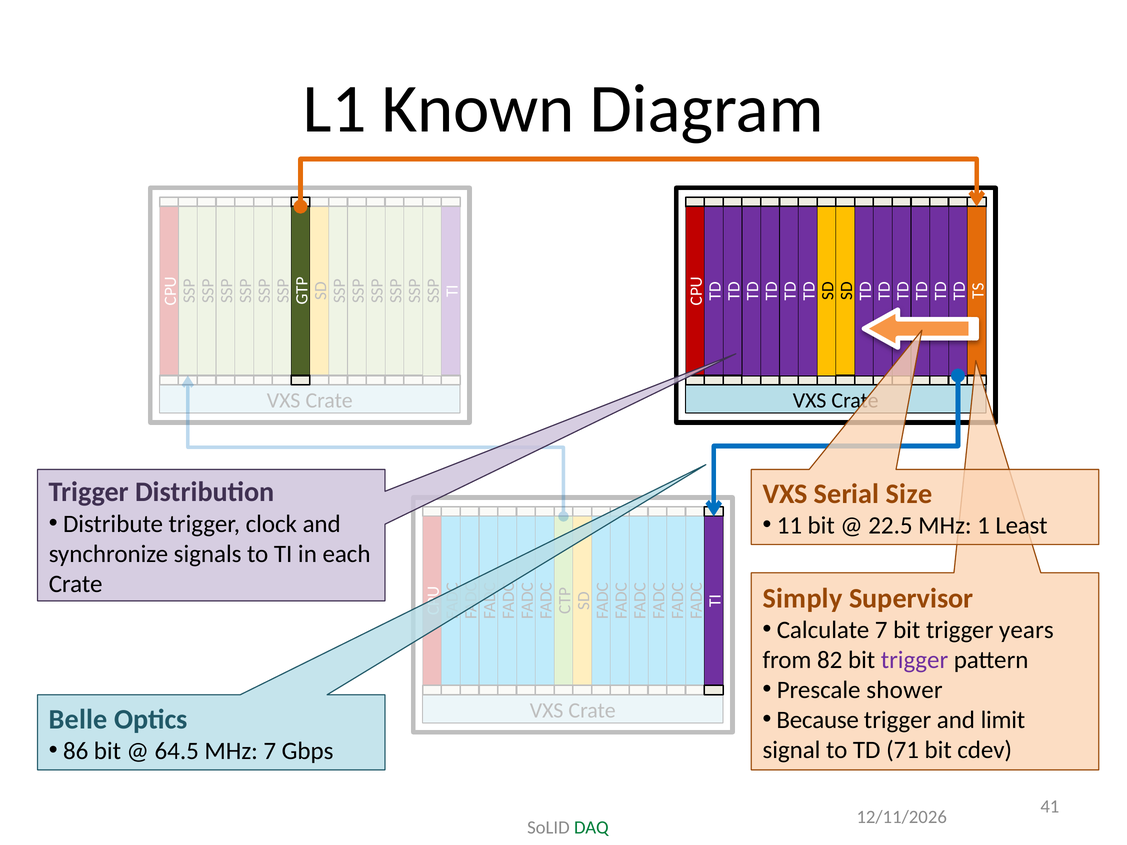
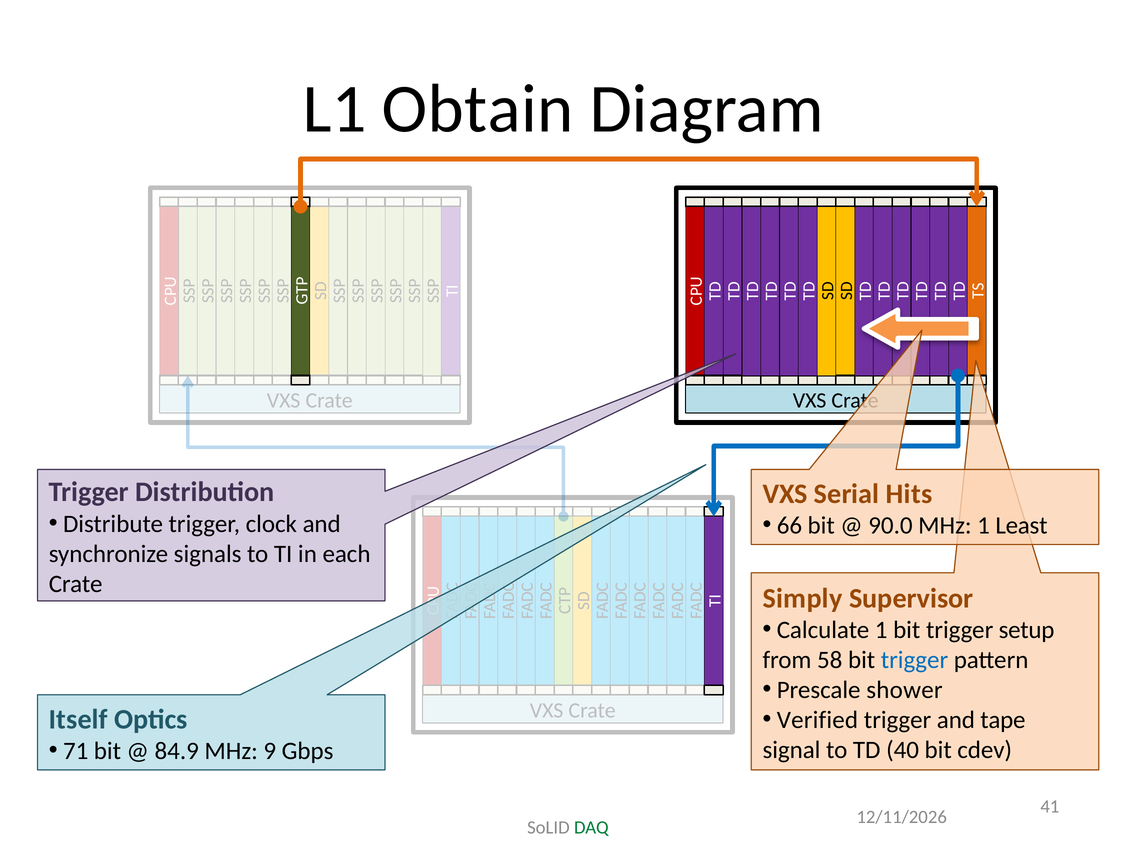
Known: Known -> Obtain
Size: Size -> Hits
11: 11 -> 66
22.5: 22.5 -> 90.0
Calculate 7: 7 -> 1
years: years -> setup
82: 82 -> 58
trigger at (915, 660) colour: purple -> blue
Because: Because -> Verified
limit: limit -> tape
Belle: Belle -> Itself
86: 86 -> 71
64.5: 64.5 -> 84.9
MHz 7: 7 -> 9
71: 71 -> 40
